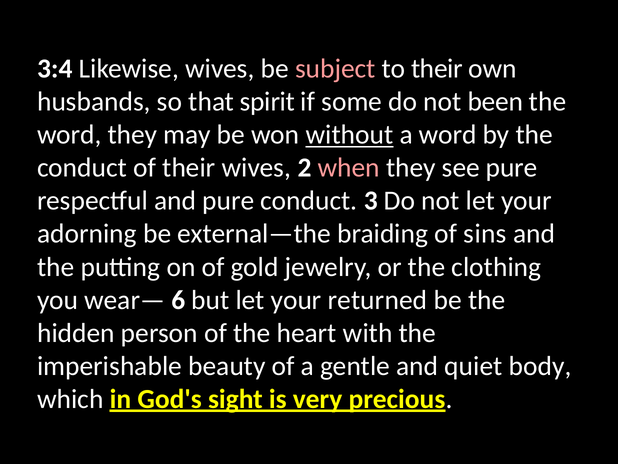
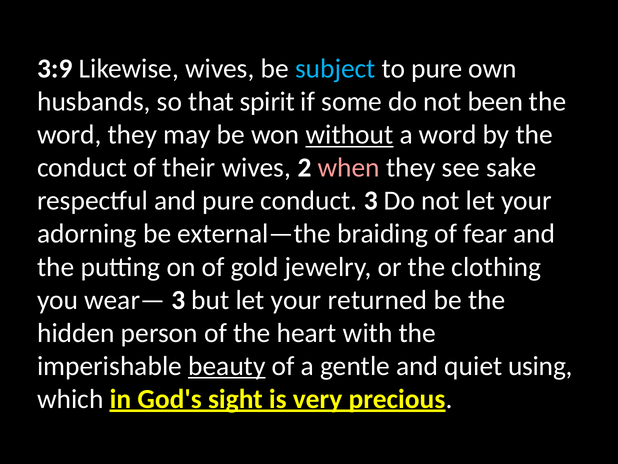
3:4: 3:4 -> 3:9
subject colour: pink -> light blue
to their: their -> pure
see pure: pure -> sake
sins: sins -> fear
wear— 6: 6 -> 3
beauty underline: none -> present
body: body -> using
